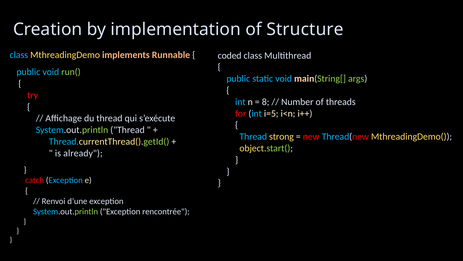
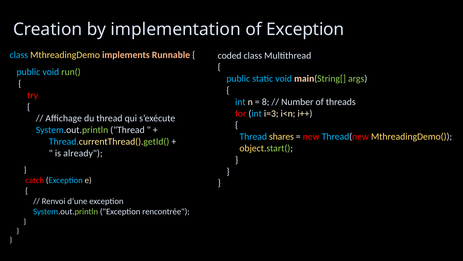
of Structure: Structure -> Exception
i=5: i=5 -> i=3
strong: strong -> shares
